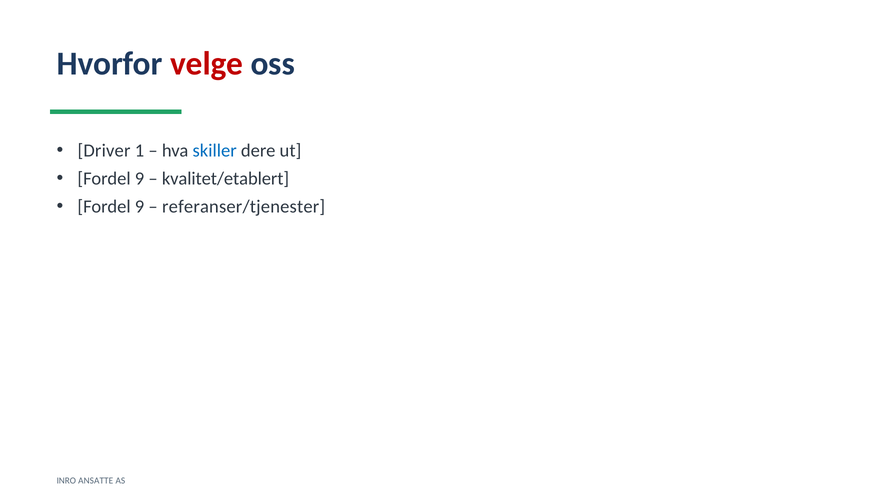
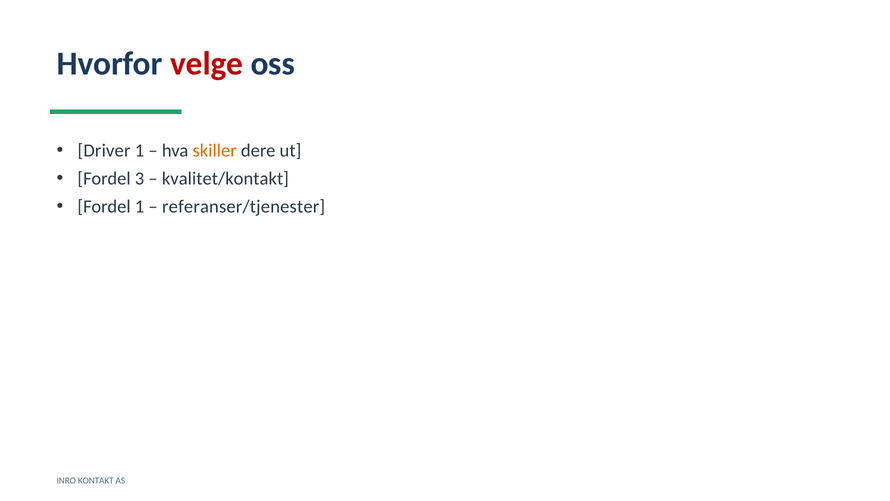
skiller colour: blue -> orange
9 at (140, 179): 9 -> 3
kvalitet/etablert: kvalitet/etablert -> kvalitet/kontakt
9 at (140, 206): 9 -> 1
ANSATTE: ANSATTE -> KONTAKT
